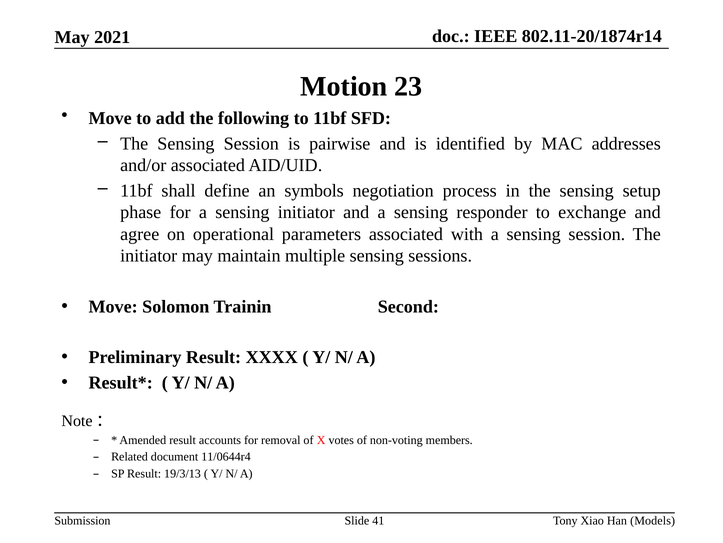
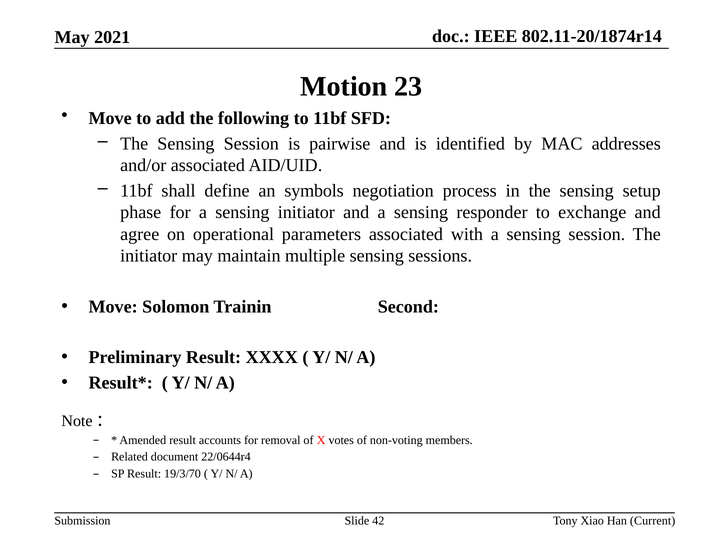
11/0644r4: 11/0644r4 -> 22/0644r4
19/3/13: 19/3/13 -> 19/3/70
41: 41 -> 42
Models: Models -> Current
